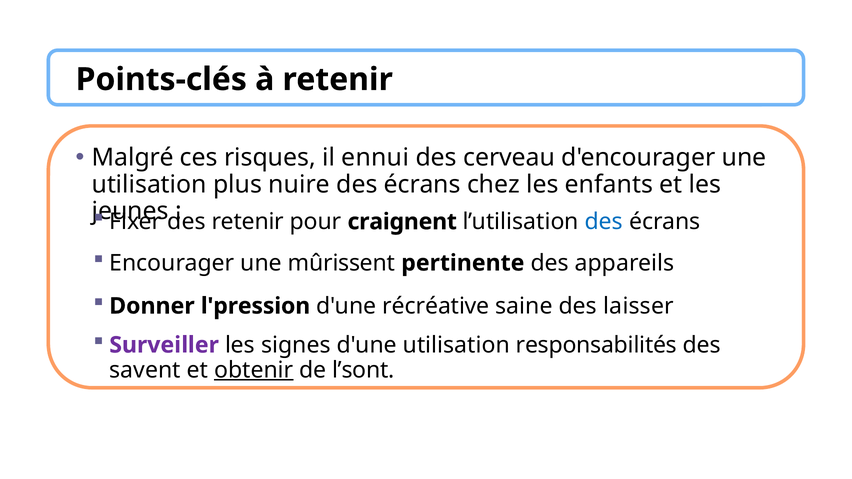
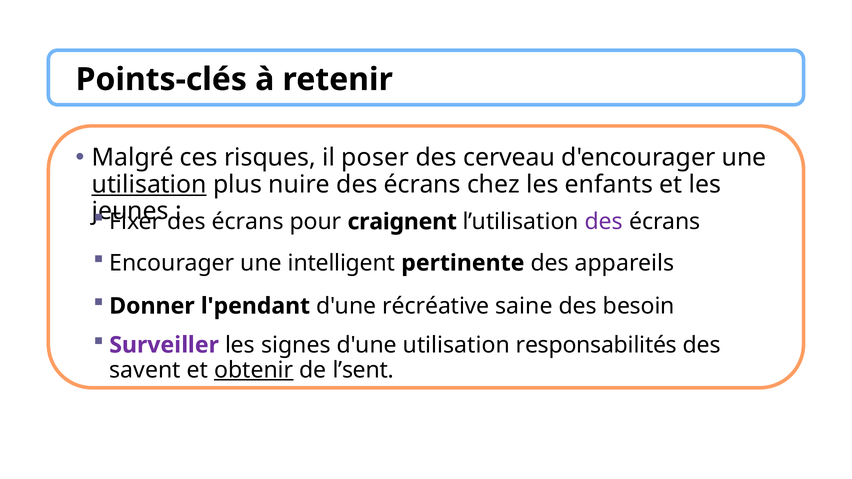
ennui: ennui -> poser
utilisation at (149, 184) underline: none -> present
retenir at (248, 222): retenir -> écrans
des at (604, 222) colour: blue -> purple
mûrissent: mûrissent -> intelligent
l'pression: l'pression -> l'pendant
laisser: laisser -> besoin
l’sont: l’sont -> l’sent
